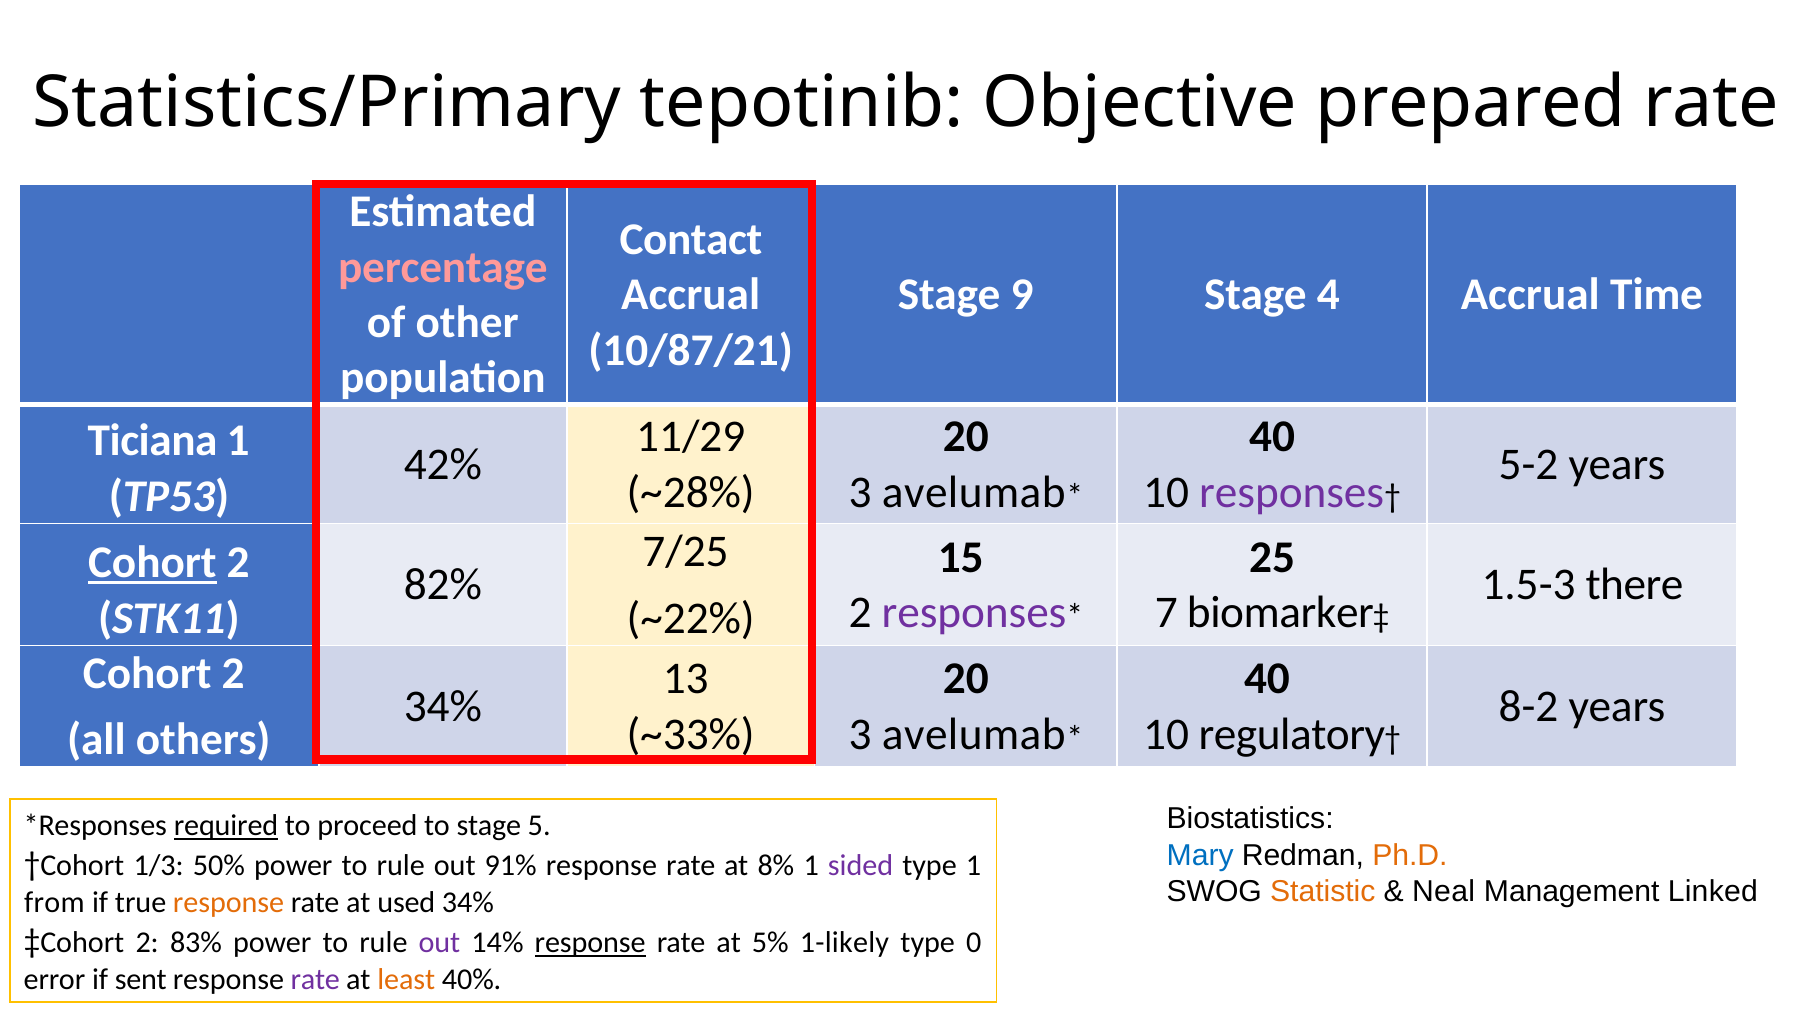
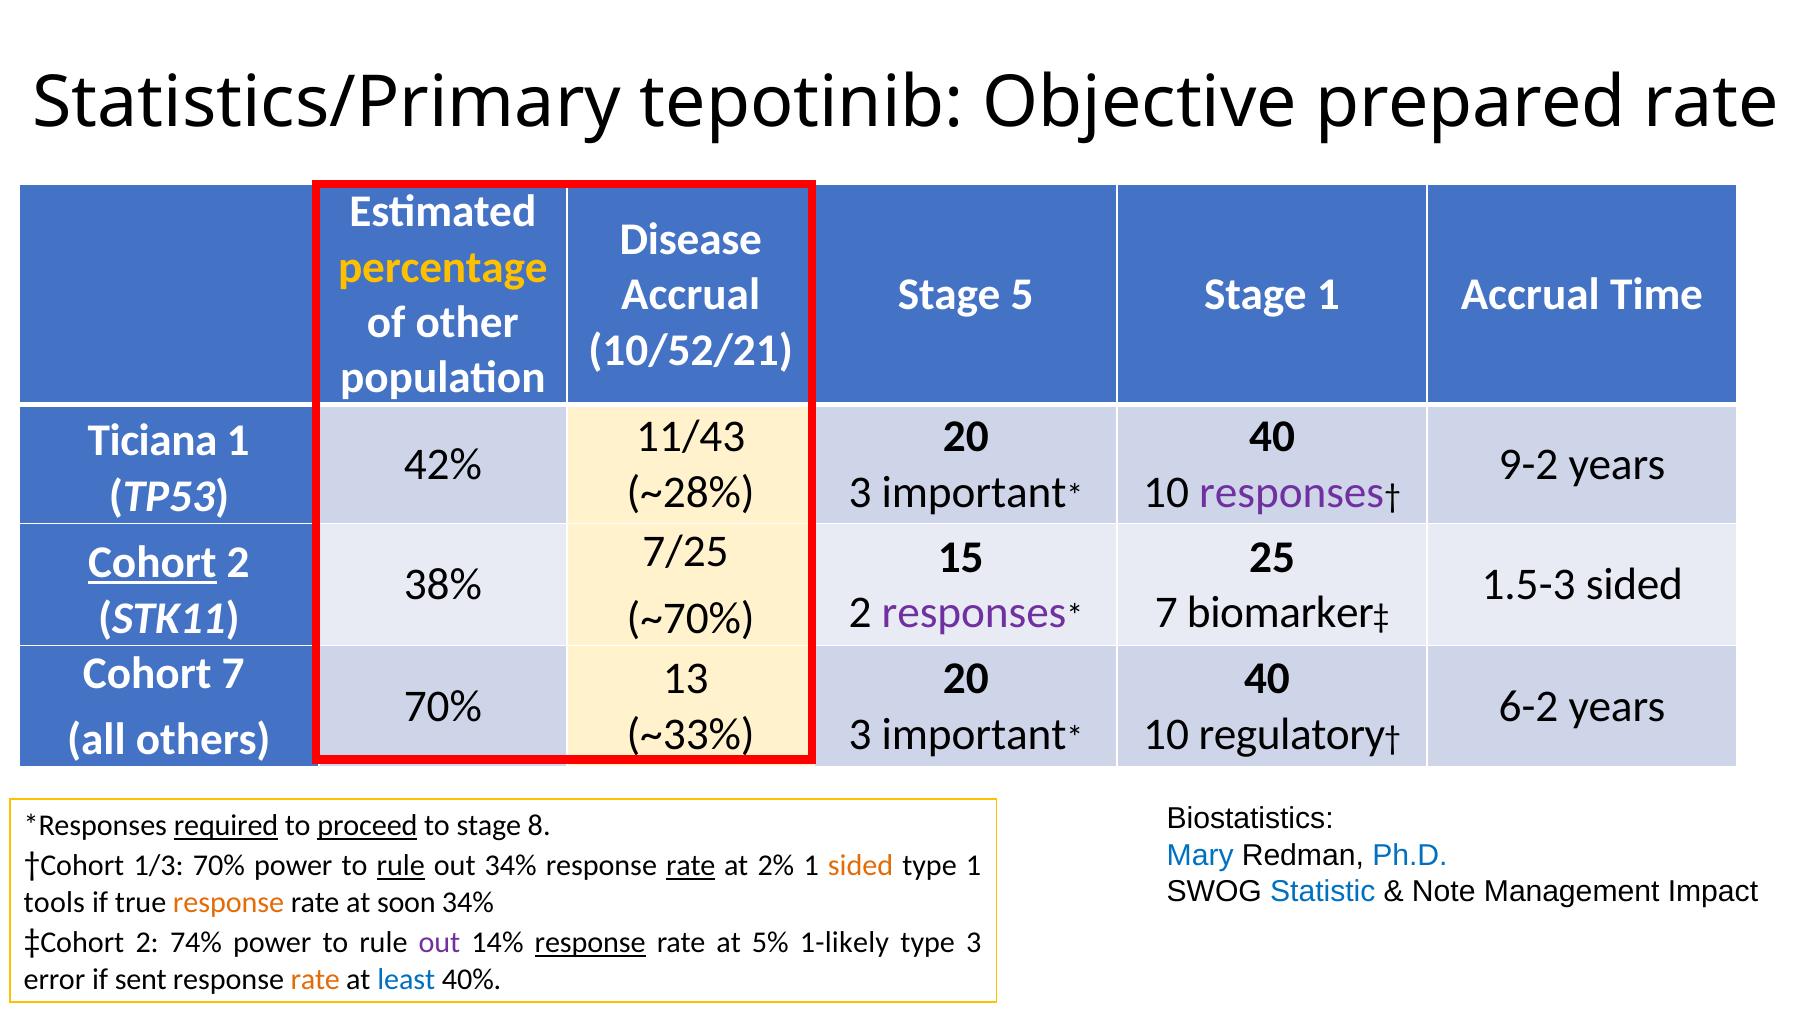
Contact: Contact -> Disease
percentage colour: pink -> yellow
9: 9 -> 5
Stage 4: 4 -> 1
10/87/21: 10/87/21 -> 10/52/21
11/29: 11/29 -> 11/43
5-2: 5-2 -> 9-2
avelumab at (974, 492): avelumab -> important
82%: 82% -> 38%
1.5-3 there: there -> sided
~22%: ~22% -> ~70%
2 at (233, 673): 2 -> 7
34% at (443, 706): 34% -> 70%
8-2: 8-2 -> 6-2
avelumab at (974, 734): avelumab -> important
proceed underline: none -> present
5: 5 -> 8
Ph.D colour: orange -> blue
1/3 50%: 50% -> 70%
rule at (401, 865) underline: none -> present
out 91%: 91% -> 34%
rate at (691, 865) underline: none -> present
8%: 8% -> 2%
sided at (861, 865) colour: purple -> orange
Statistic colour: orange -> blue
Neal: Neal -> Note
Linked: Linked -> Impact
from: from -> tools
used: used -> soon
83%: 83% -> 74%
type 0: 0 -> 3
rate at (315, 979) colour: purple -> orange
least colour: orange -> blue
